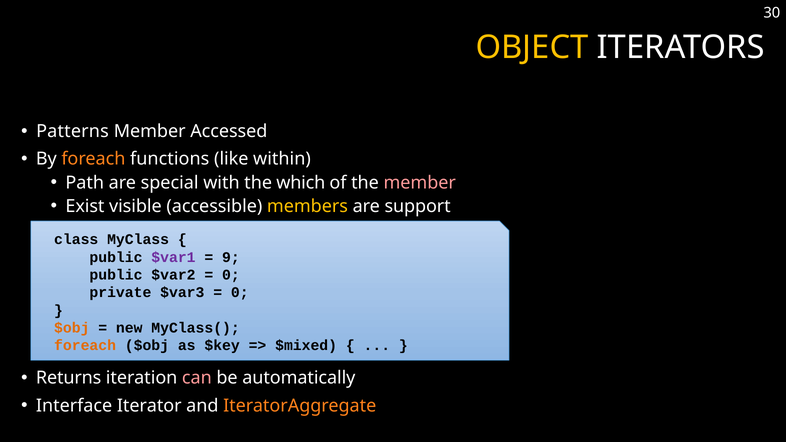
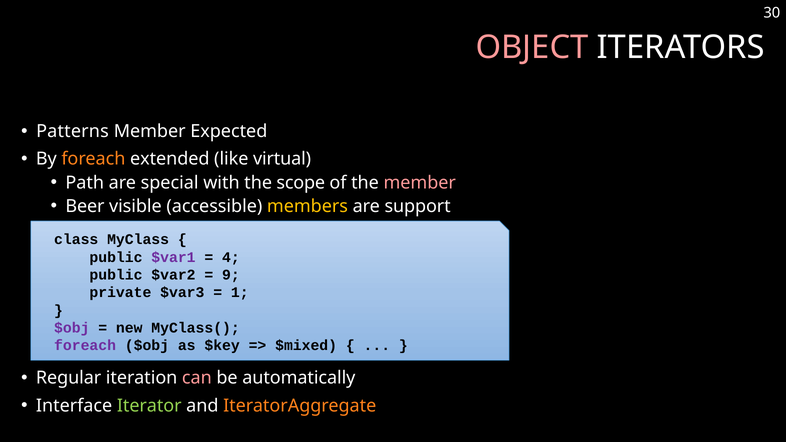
OBJECT colour: yellow -> pink
Accessed: Accessed -> Expected
functions: functions -> extended
within: within -> virtual
which: which -> scope
Exist: Exist -> Beer
9: 9 -> 4
0 at (231, 275): 0 -> 9
0 at (240, 293): 0 -> 1
$obj at (72, 328) colour: orange -> purple
foreach at (85, 346) colour: orange -> purple
Returns: Returns -> Regular
Iterator colour: white -> light green
